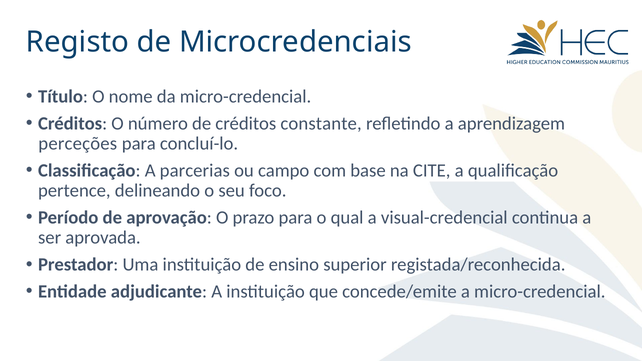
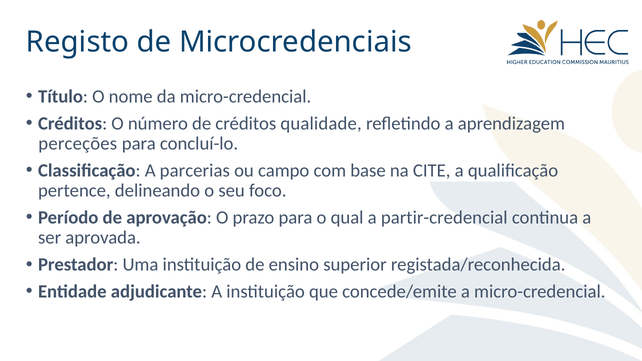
constante: constante -> qualidade
visual-credencial: visual-credencial -> partir-credencial
